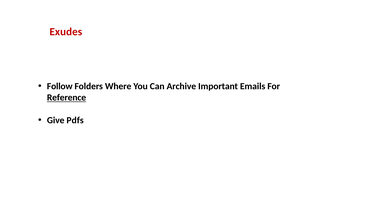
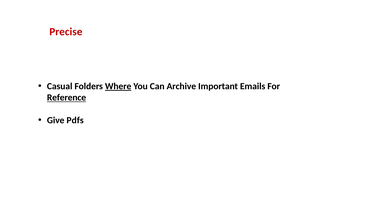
Exudes: Exudes -> Precise
Follow: Follow -> Casual
Where underline: none -> present
